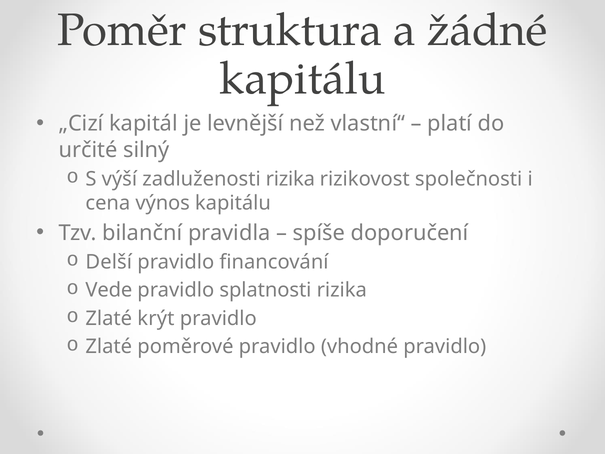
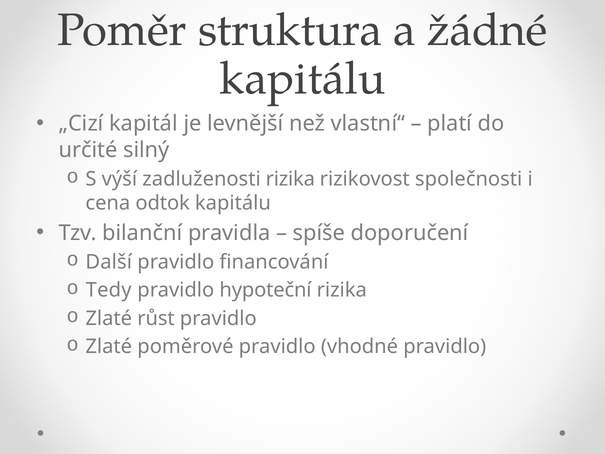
výnos: výnos -> odtok
Delší: Delší -> Další
Vede: Vede -> Tedy
splatnosti: splatnosti -> hypoteční
krýt: krýt -> růst
